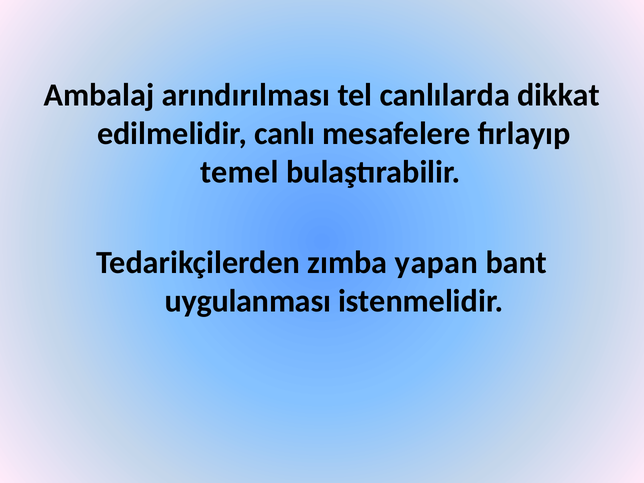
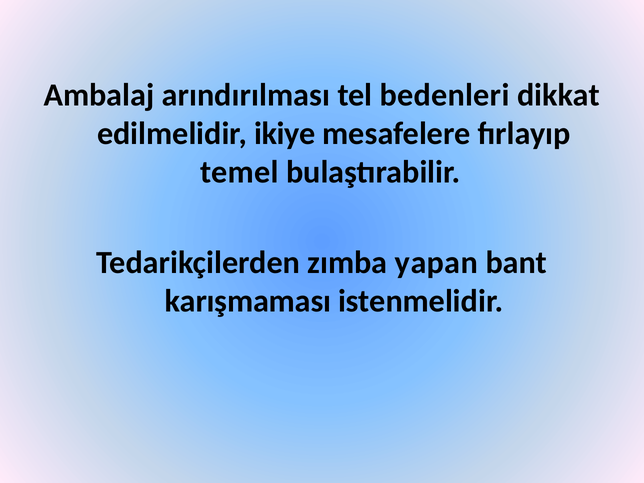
canlılarda: canlılarda -> bedenleri
canlı: canlı -> ikiye
uygulanması: uygulanması -> karışmaması
